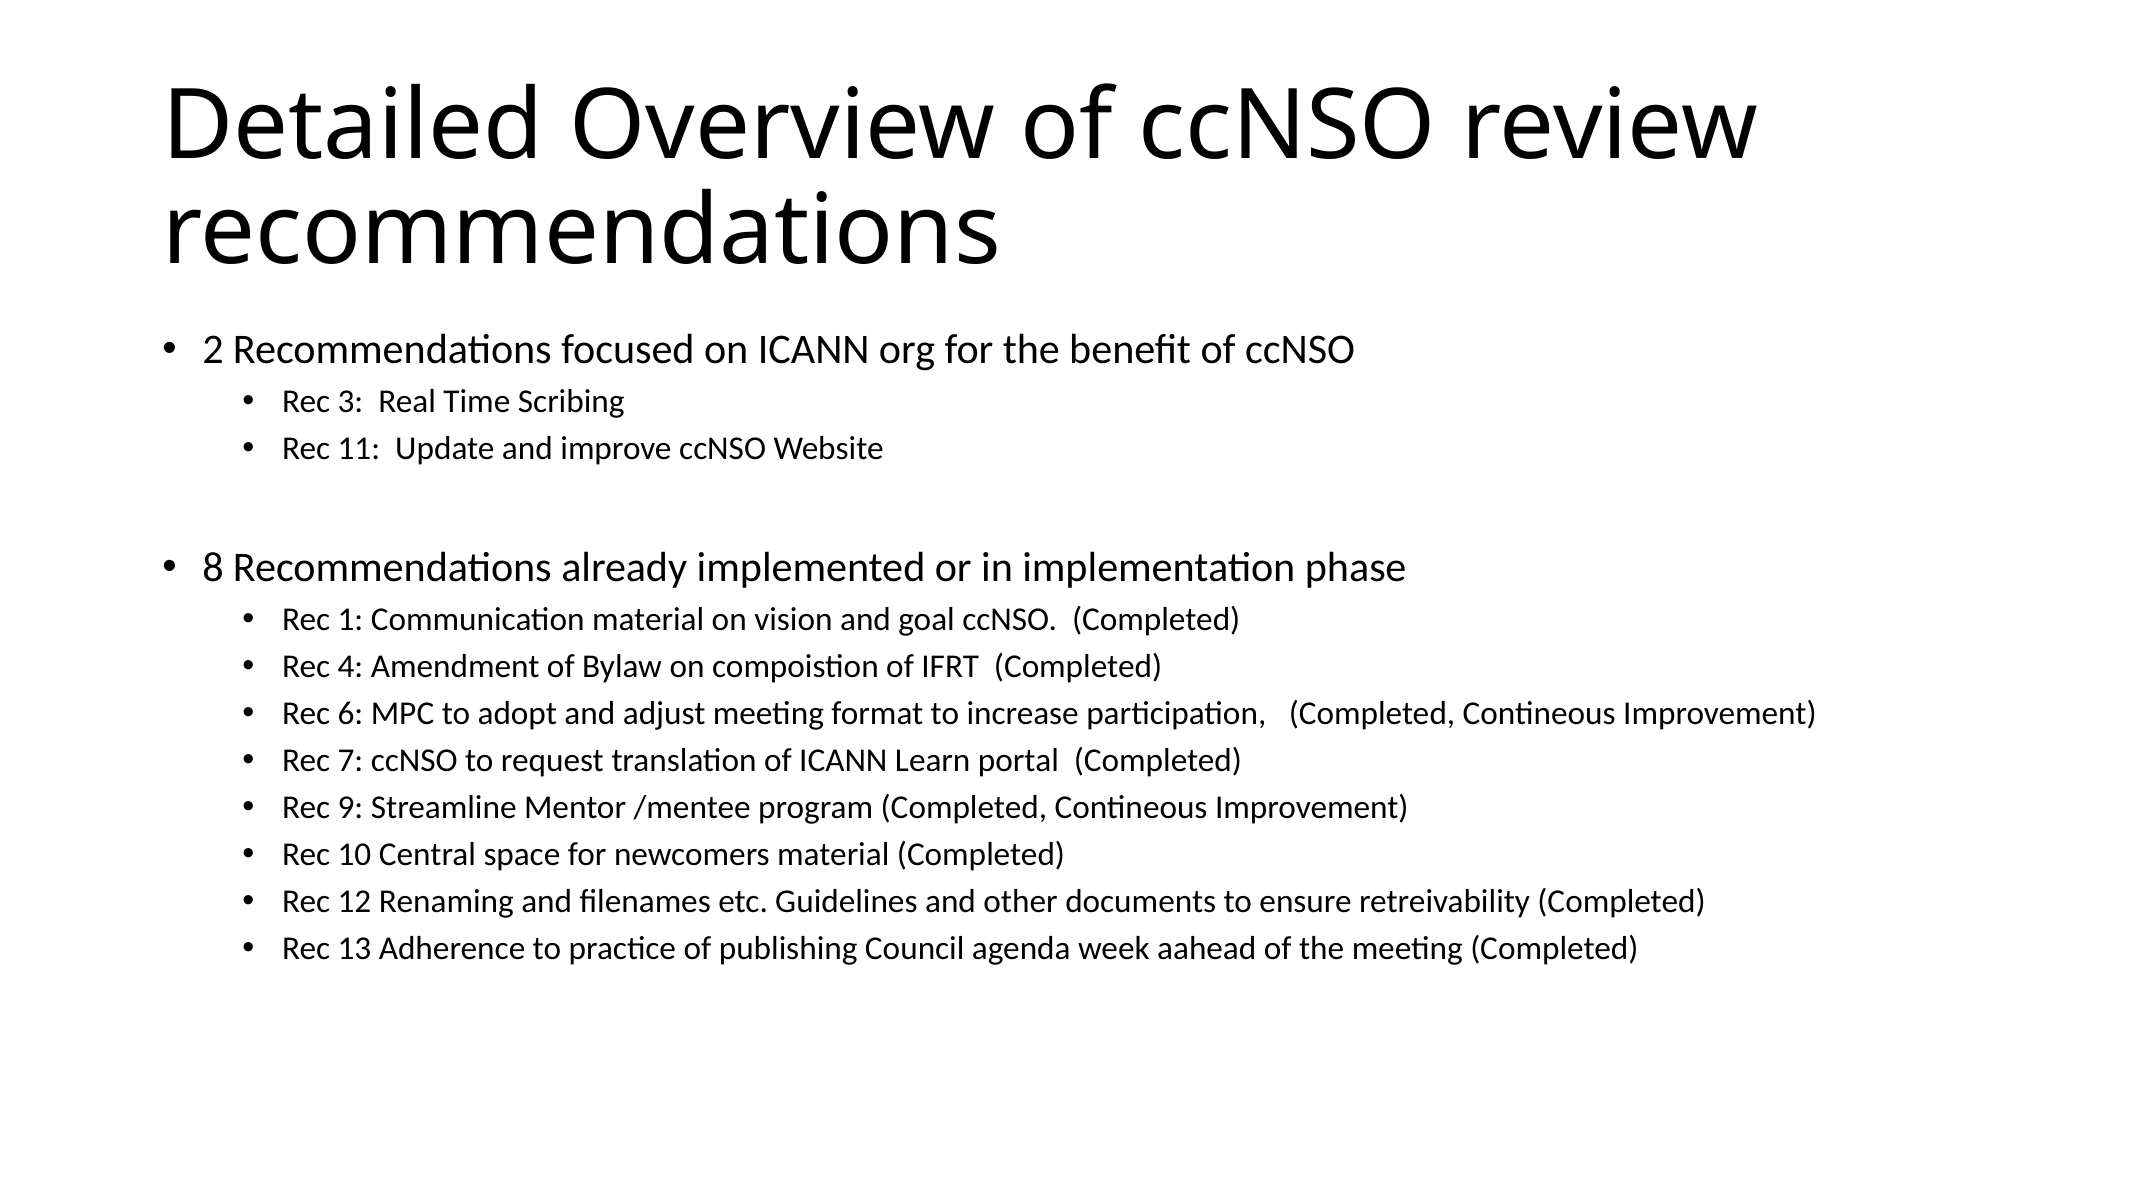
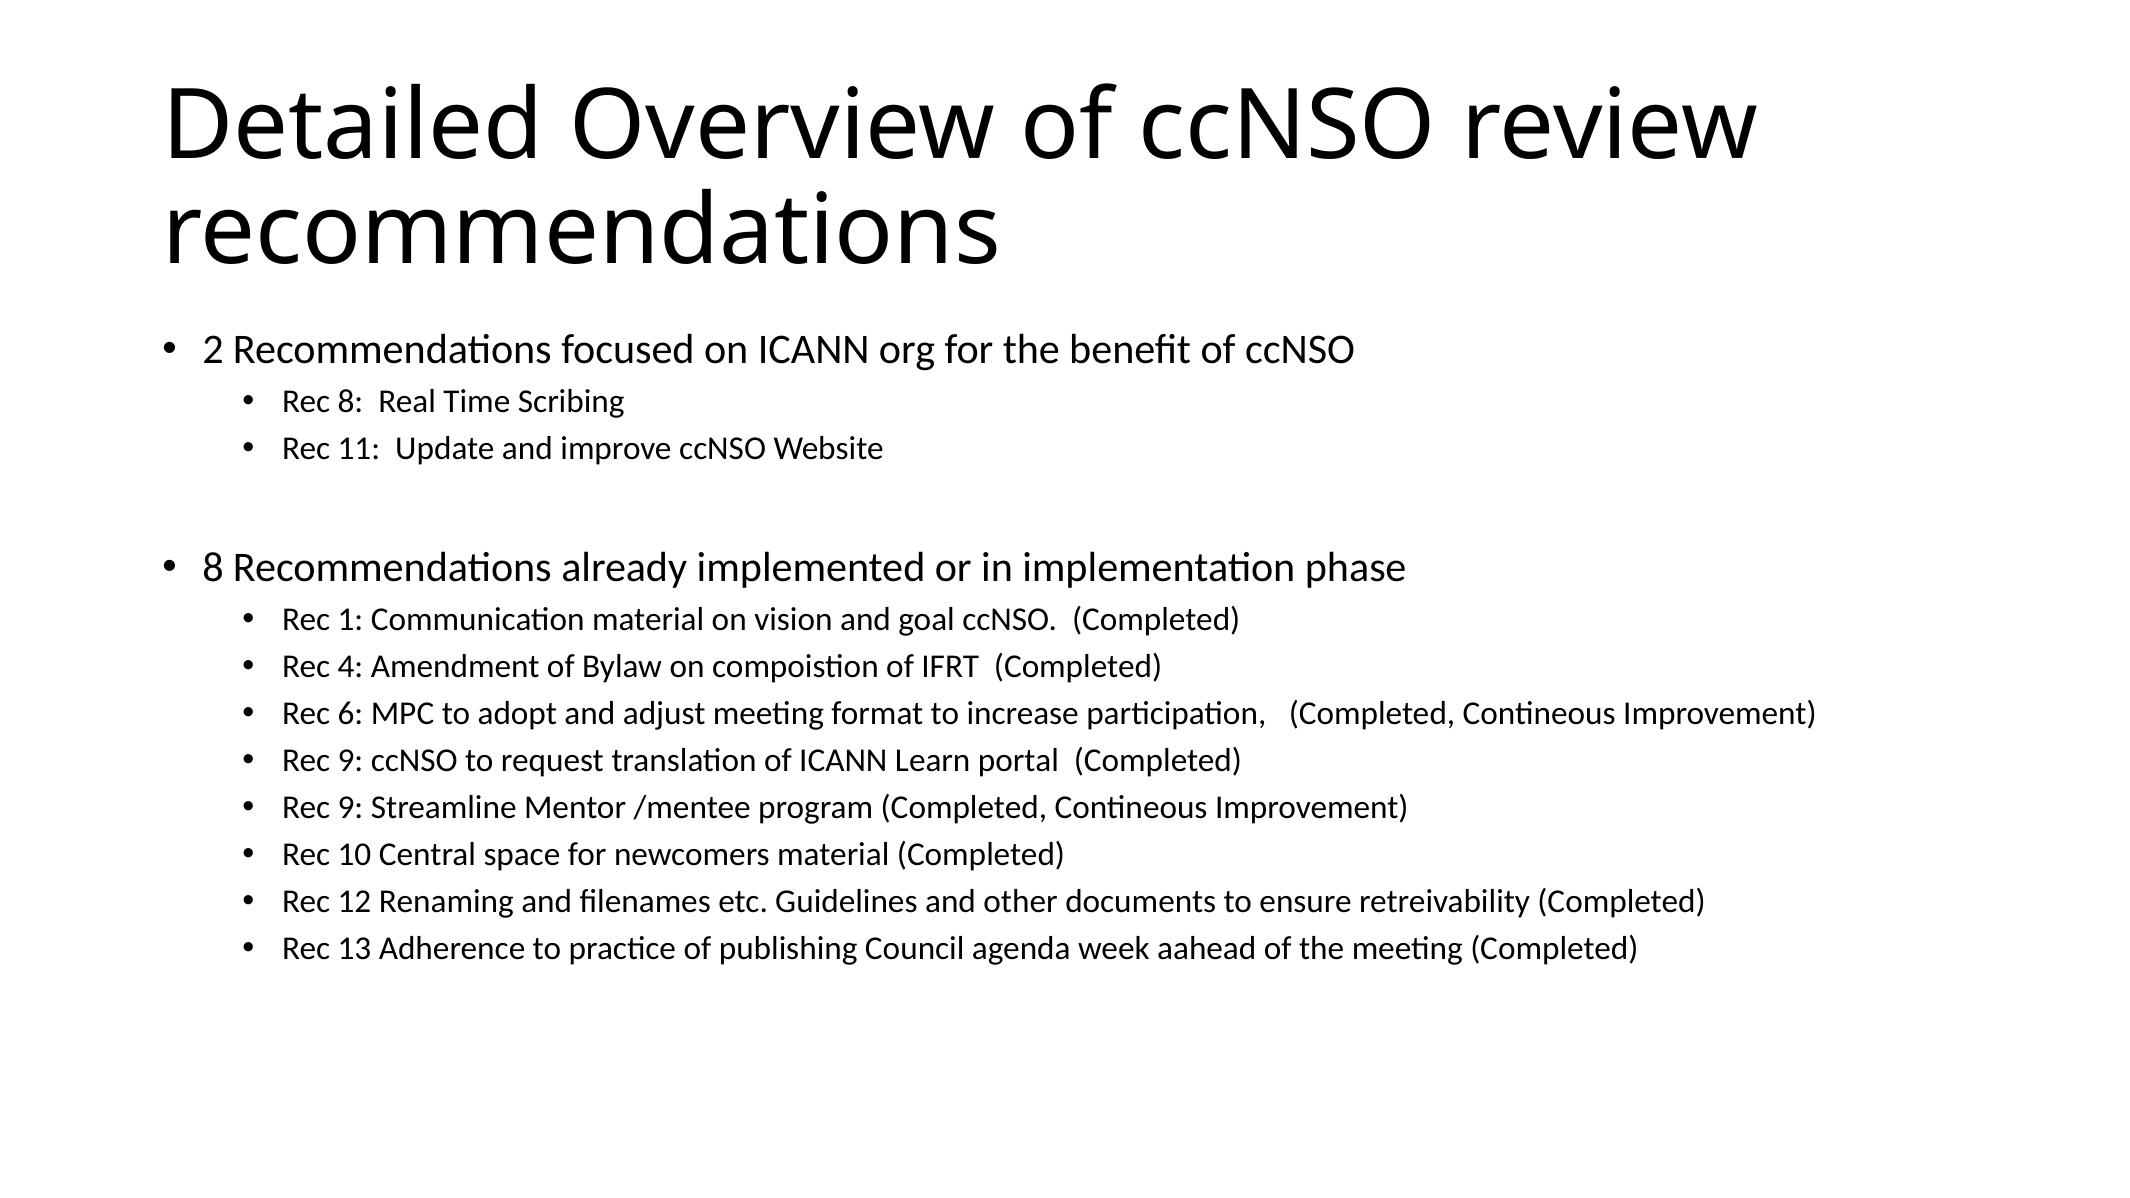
Rec 3: 3 -> 8
7 at (350, 761): 7 -> 9
